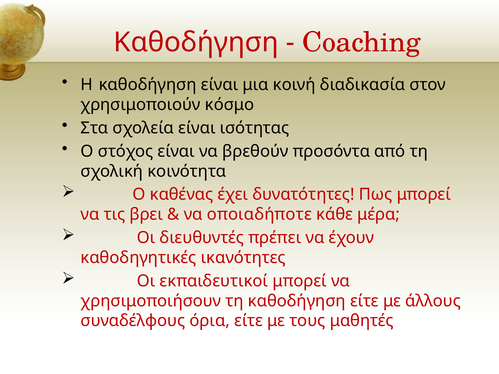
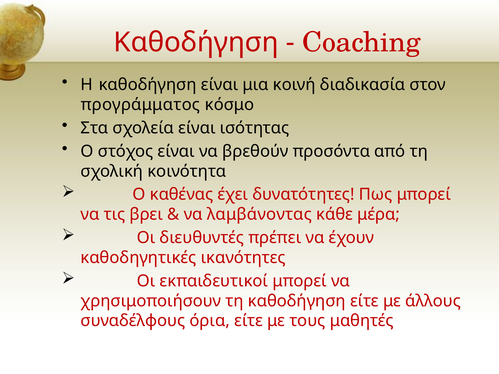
χρησιμοποιούν: χρησιμοποιούν -> προγράμματος
οποιαδήποτε: οποιαδήποτε -> λαμβάνοντας
